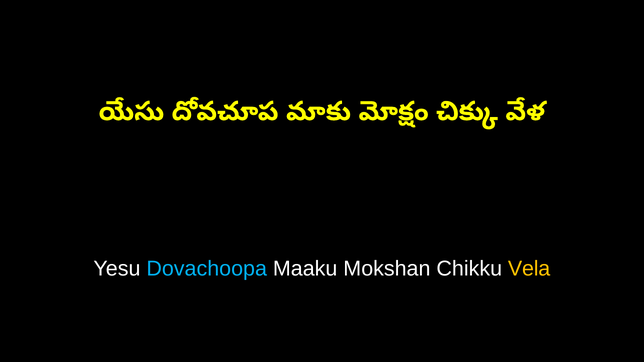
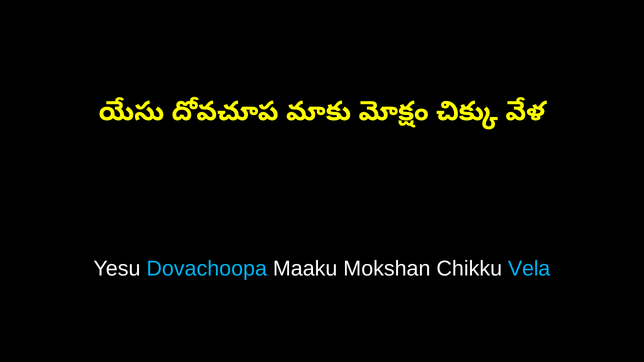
Vela colour: yellow -> light blue
